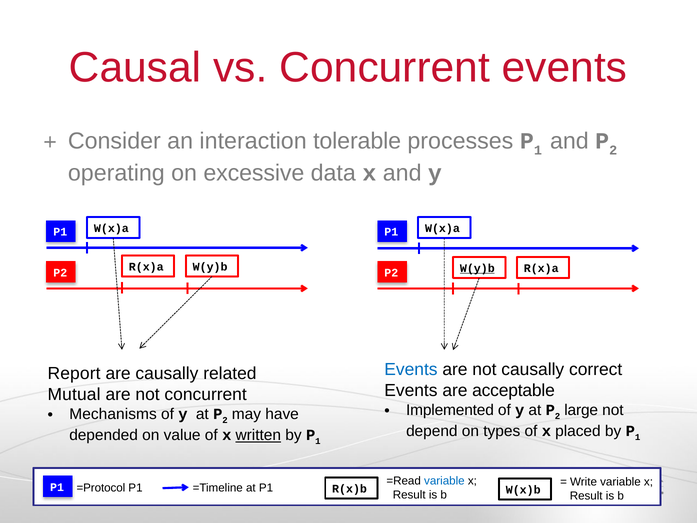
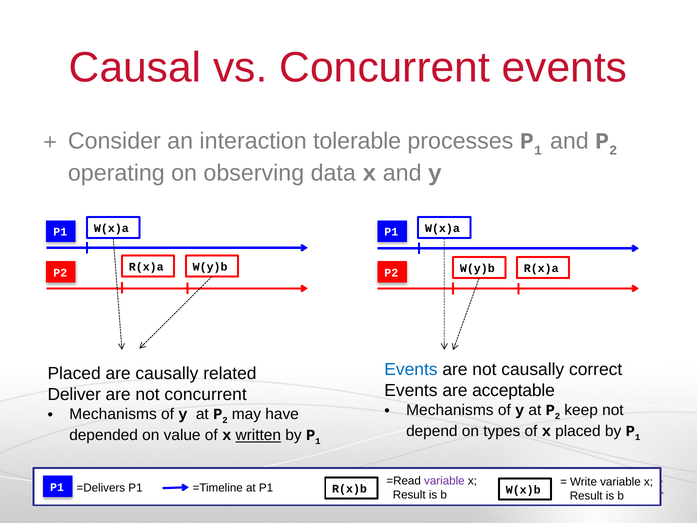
excessive: excessive -> observing
W(y)b at (477, 268) underline: present -> none
Report at (74, 373): Report -> Placed
Mutual: Mutual -> Deliver
Implemented at (450, 410): Implemented -> Mechanisms
large: large -> keep
variable at (444, 481) colour: blue -> purple
=Protocol: =Protocol -> =Delivers
